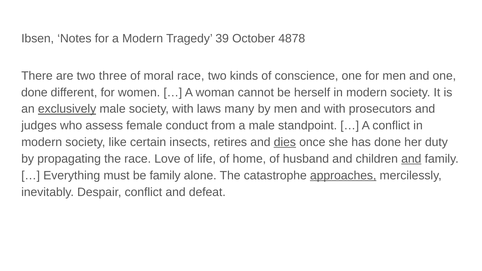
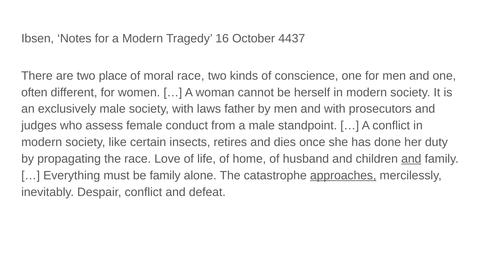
39: 39 -> 16
4878: 4878 -> 4437
three: three -> place
done at (34, 92): done -> often
exclusively underline: present -> none
many: many -> father
dies underline: present -> none
